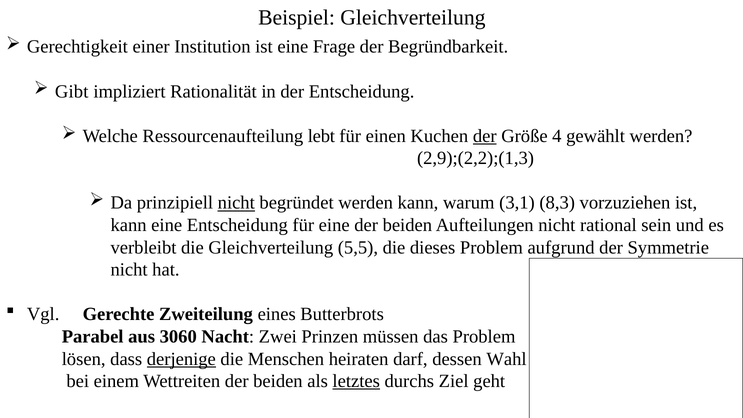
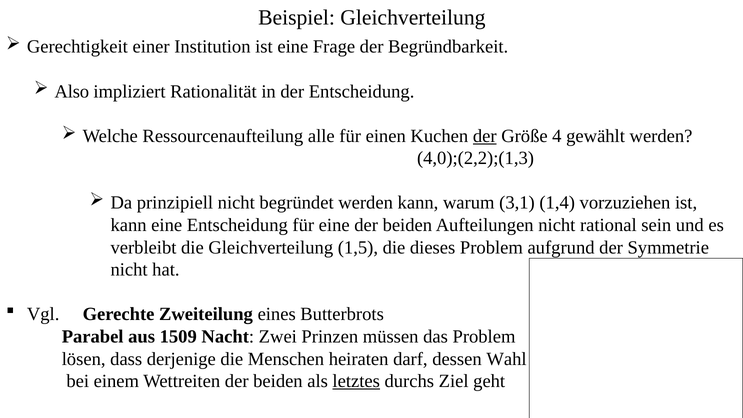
Gibt: Gibt -> Also
lebt: lebt -> alle
2,9);(2,2);(1,3: 2,9);(2,2);(1,3 -> 4,0);(2,2);(1,3
nicht at (236, 203) underline: present -> none
8,3: 8,3 -> 1,4
5,5: 5,5 -> 1,5
3060: 3060 -> 1509
derjenige underline: present -> none
